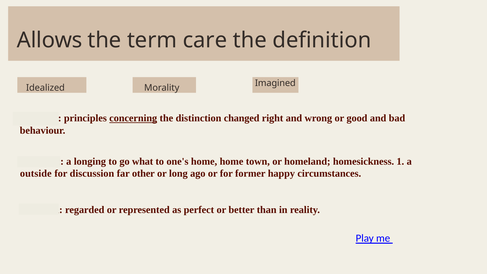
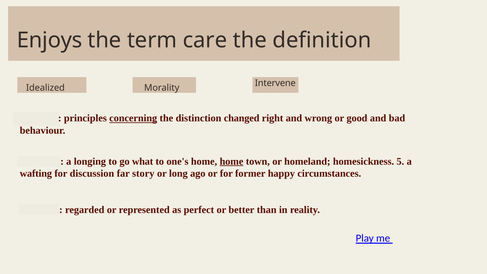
Allows: Allows -> Enjoys
Imagined: Imagined -> Intervene
home at (232, 161) underline: none -> present
1: 1 -> 5
outside: outside -> wafting
other: other -> story
